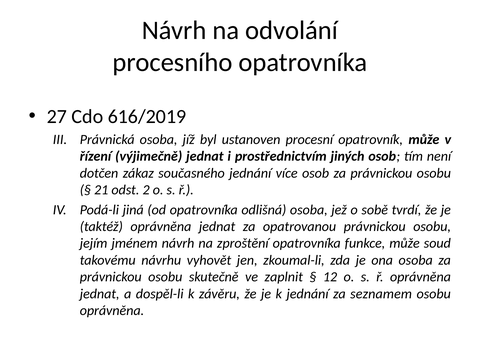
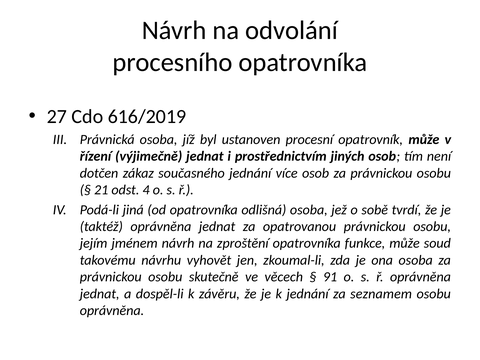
2: 2 -> 4
zaplnit: zaplnit -> věcech
12: 12 -> 91
